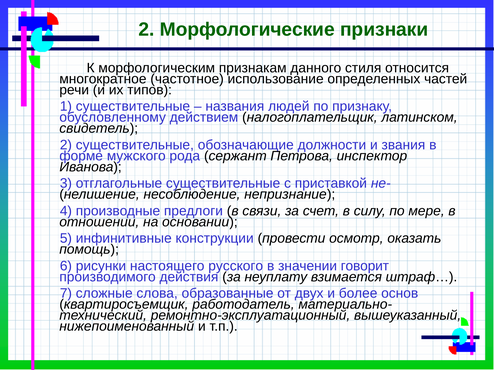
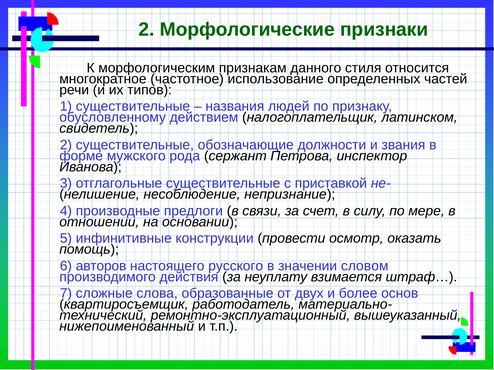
рисунки: рисунки -> авторов
говорит: говорит -> словом
